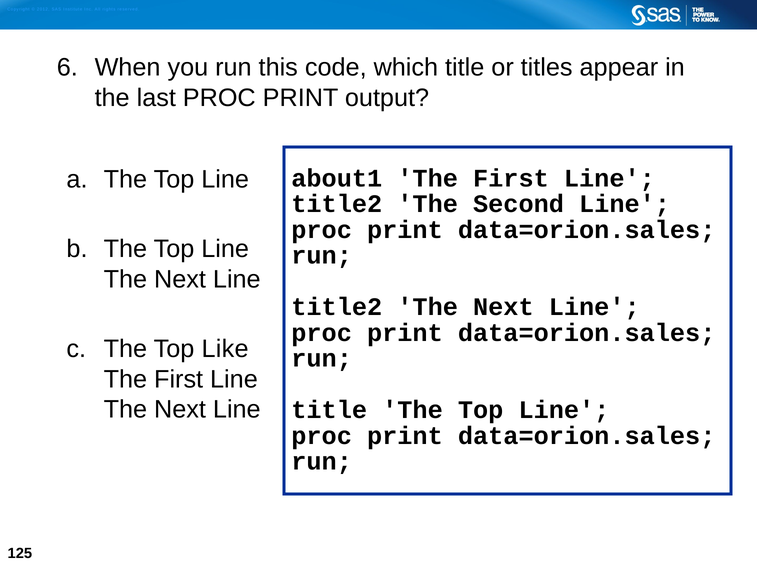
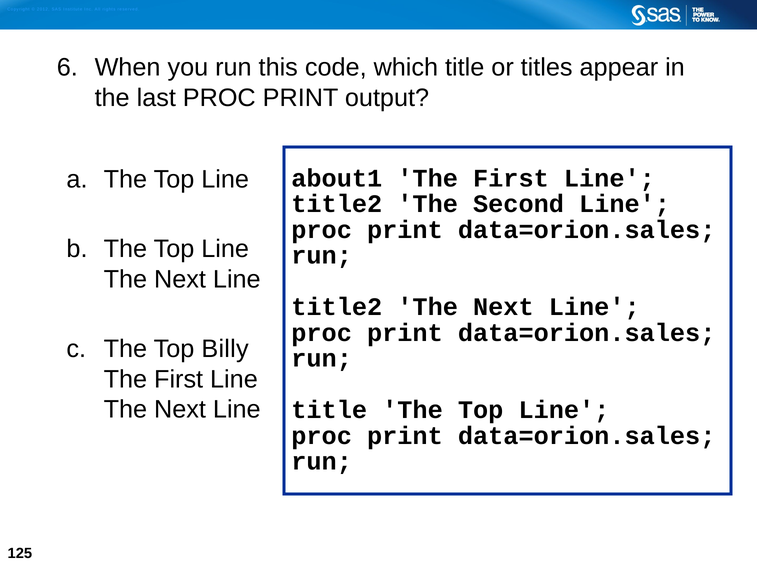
Like: Like -> Billy
